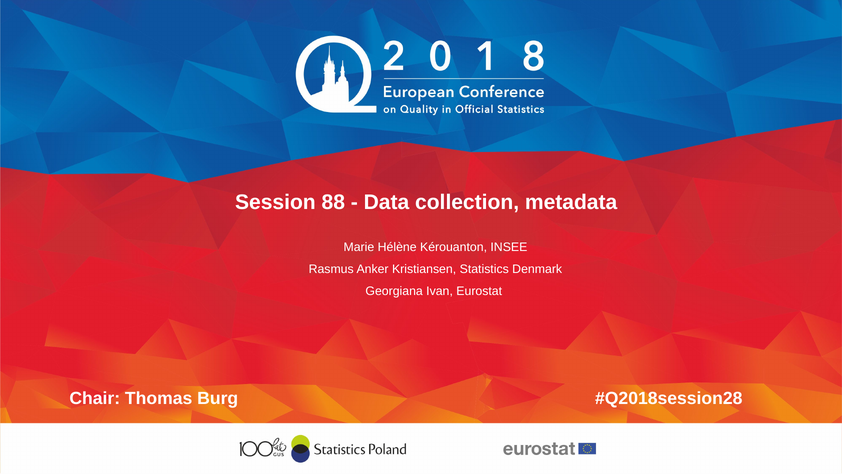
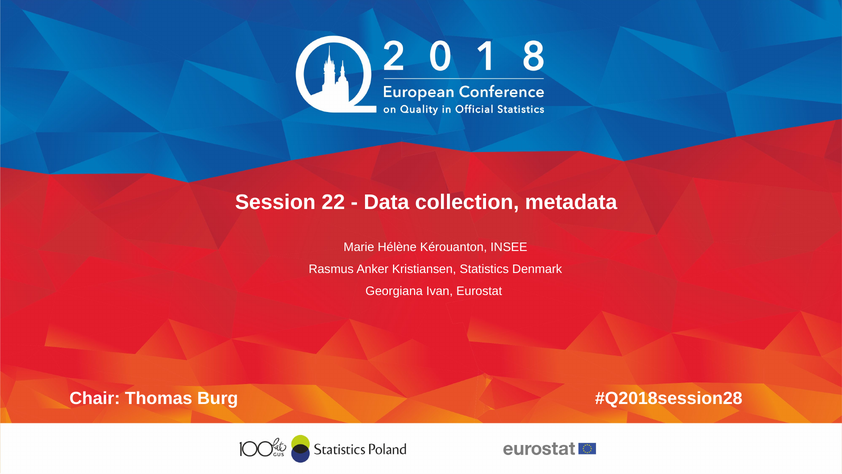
88: 88 -> 22
